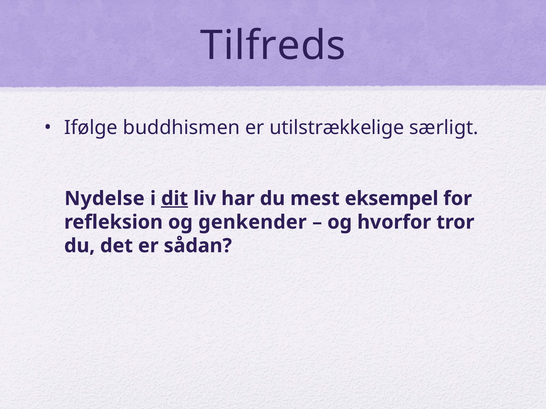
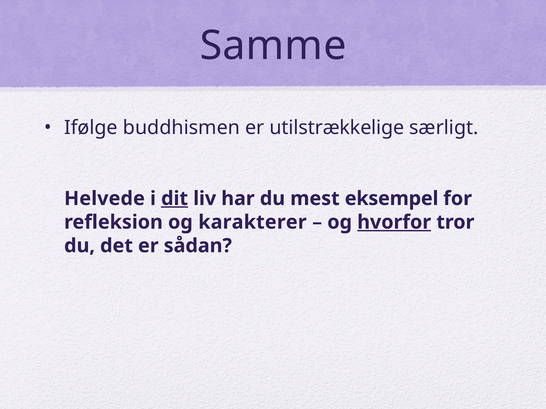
Tilfreds: Tilfreds -> Samme
Nydelse: Nydelse -> Helvede
genkender: genkender -> karakterer
hvorfor underline: none -> present
